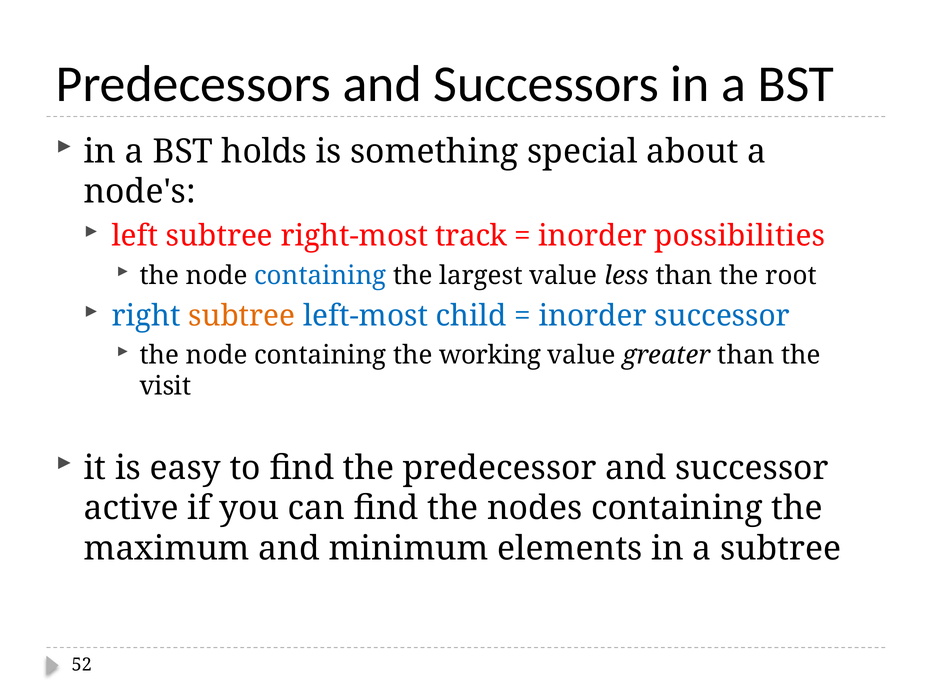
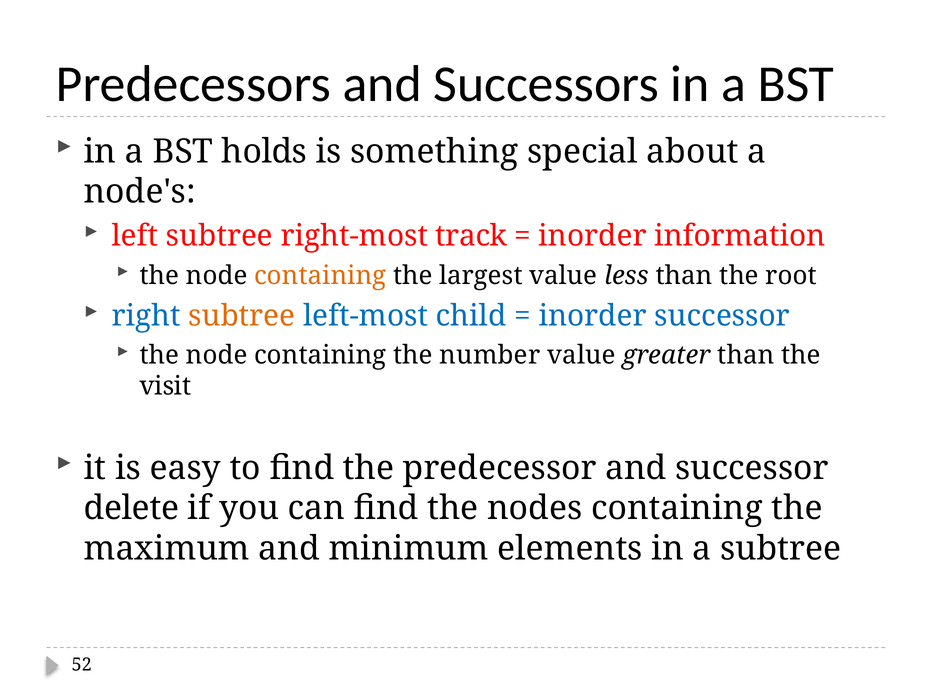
possibilities: possibilities -> information
containing at (320, 276) colour: blue -> orange
working: working -> number
active: active -> delete
